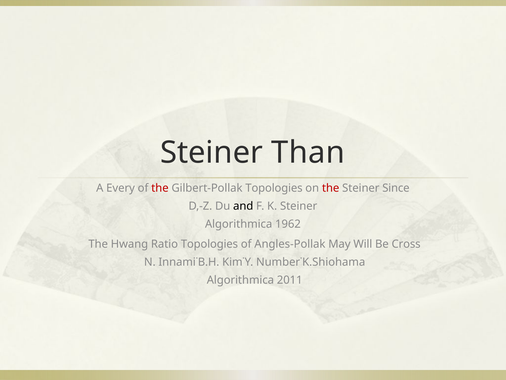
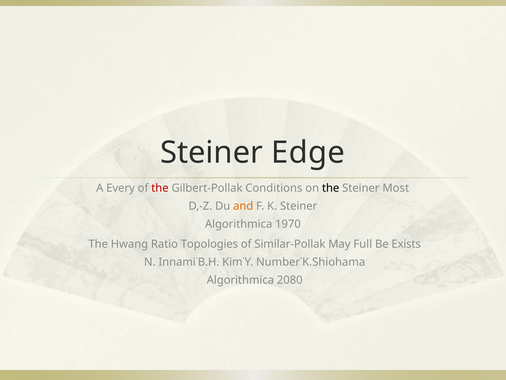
Than: Than -> Edge
Gilbert-Pollak Topologies: Topologies -> Conditions
the at (331, 188) colour: red -> black
Since: Since -> Most
and colour: black -> orange
1962: 1962 -> 1970
Angles-Pollak: Angles-Pollak -> Similar-Pollak
Will: Will -> Full
Cross: Cross -> Exists
2011: 2011 -> 2080
